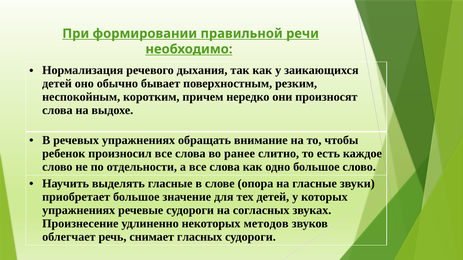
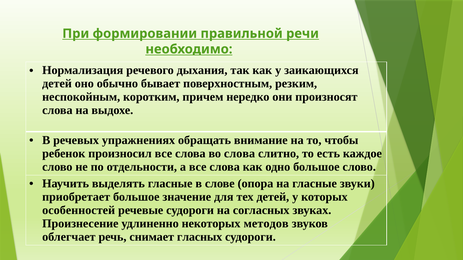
во ранее: ранее -> слова
упражнениях at (79, 211): упражнениях -> особенностей
